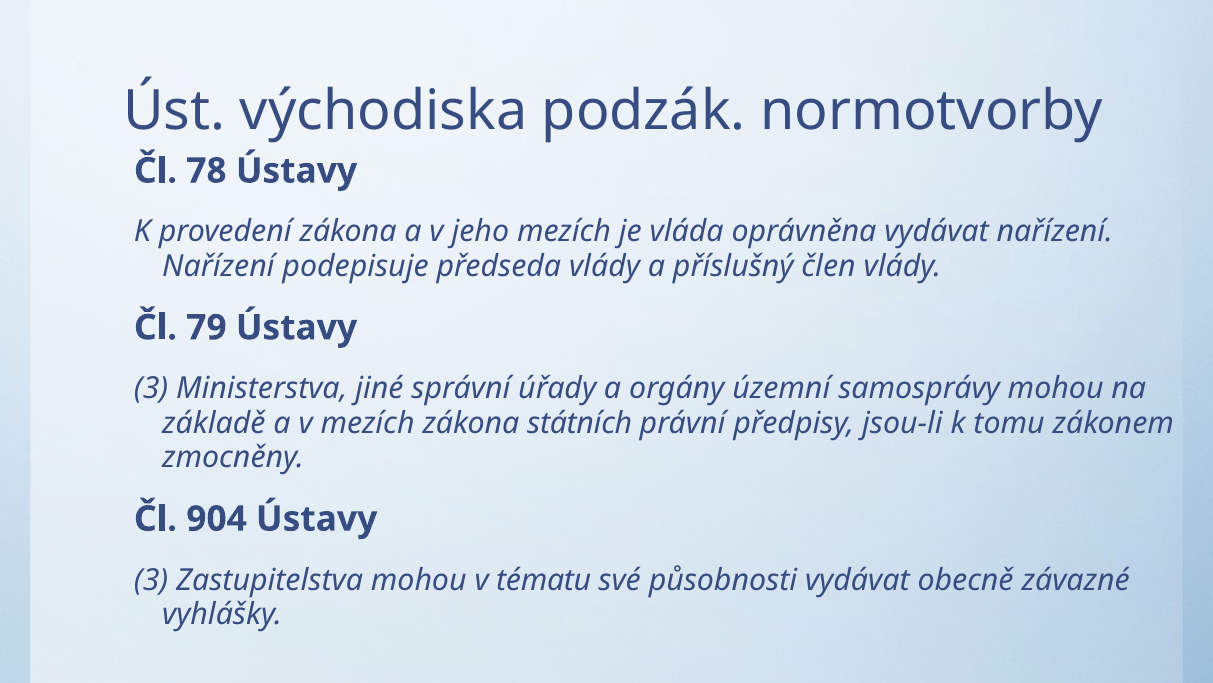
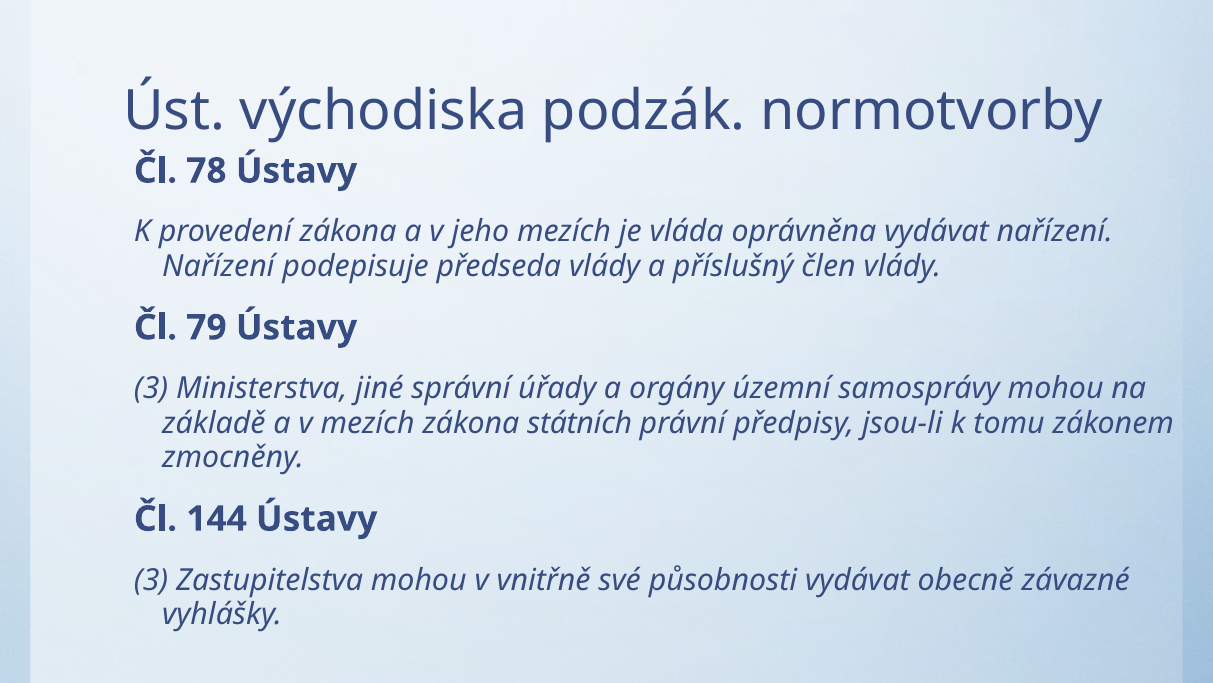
904: 904 -> 144
tématu: tématu -> vnitřně
